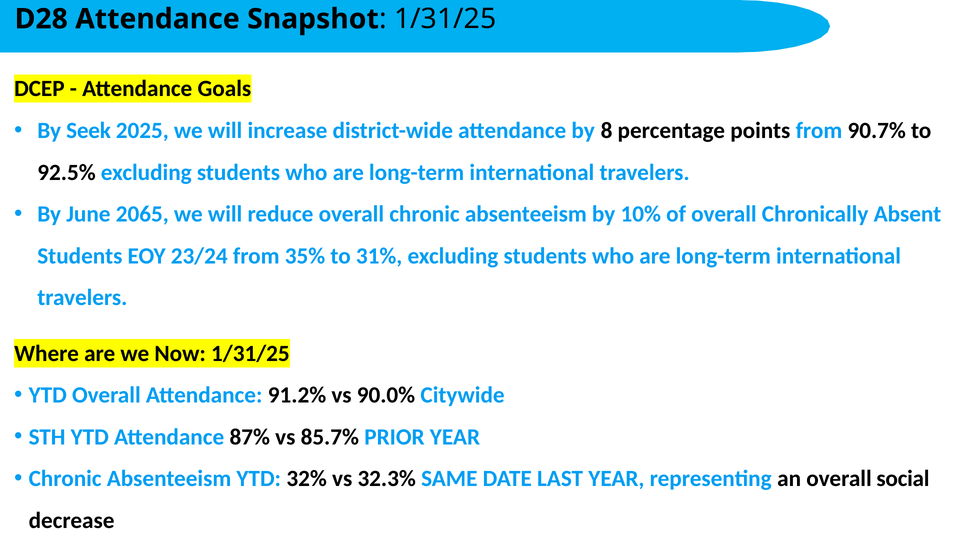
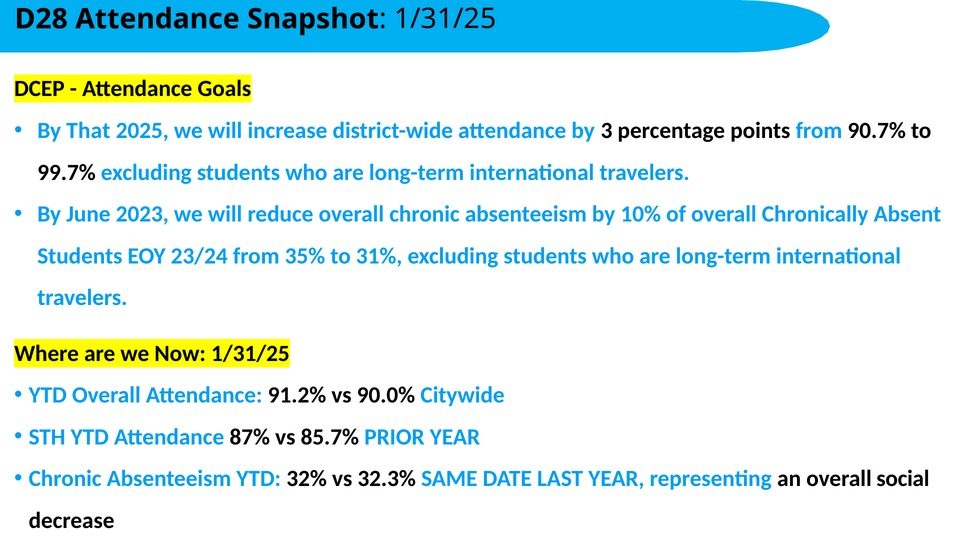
Seek: Seek -> That
8: 8 -> 3
92.5%: 92.5% -> 99.7%
2065: 2065 -> 2023
